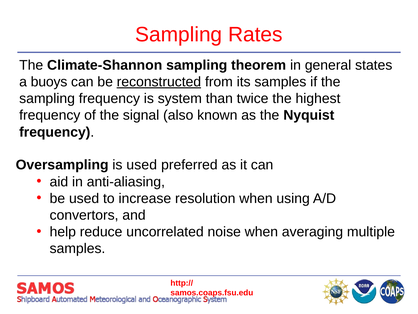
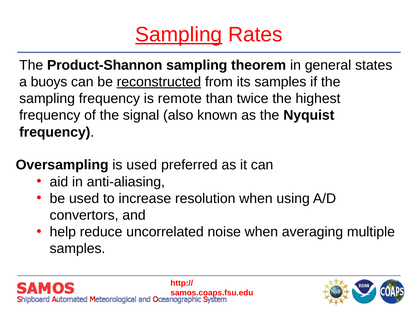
Sampling at (179, 35) underline: none -> present
Climate-Shannon: Climate-Shannon -> Product-Shannon
system: system -> remote
